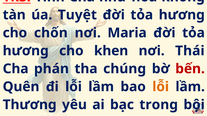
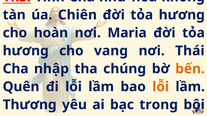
Tuyệt: Tuyệt -> Chiên
chốn: chốn -> hoàn
khen: khen -> vang
phán: phán -> nhập
bến colour: red -> orange
